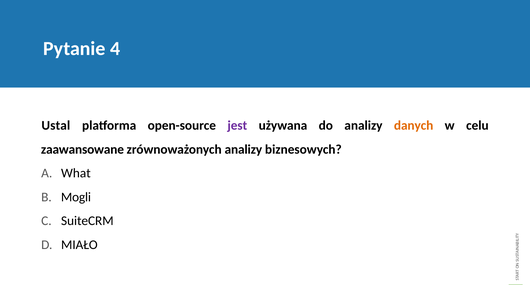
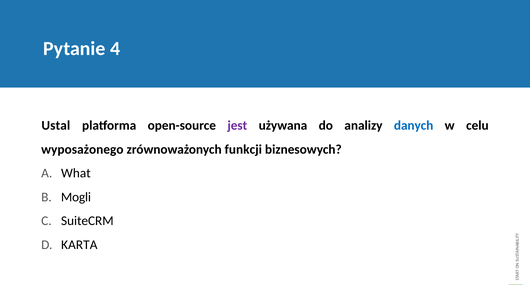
danych colour: orange -> blue
zaawansowane: zaawansowane -> wyposażonego
zrównoważonych analizy: analizy -> funkcji
MIAŁO: MIAŁO -> KARTA
